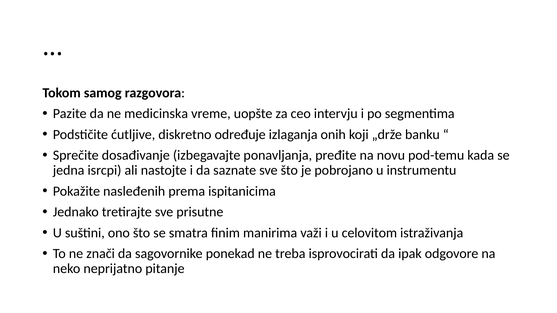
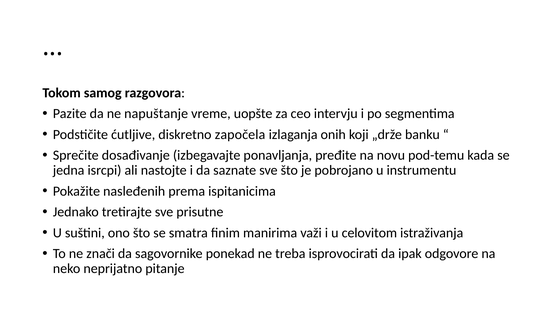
medicinska: medicinska -> napuštanje
određuje: određuje -> započela
